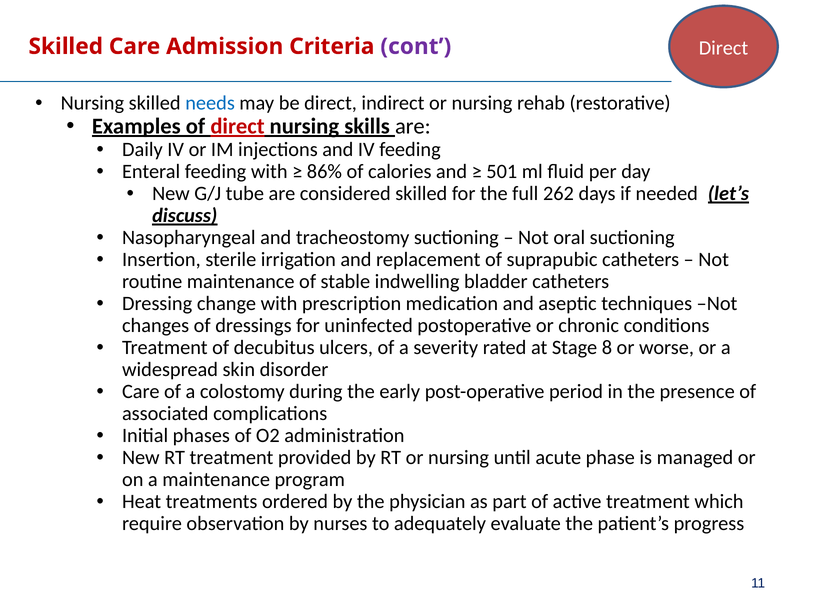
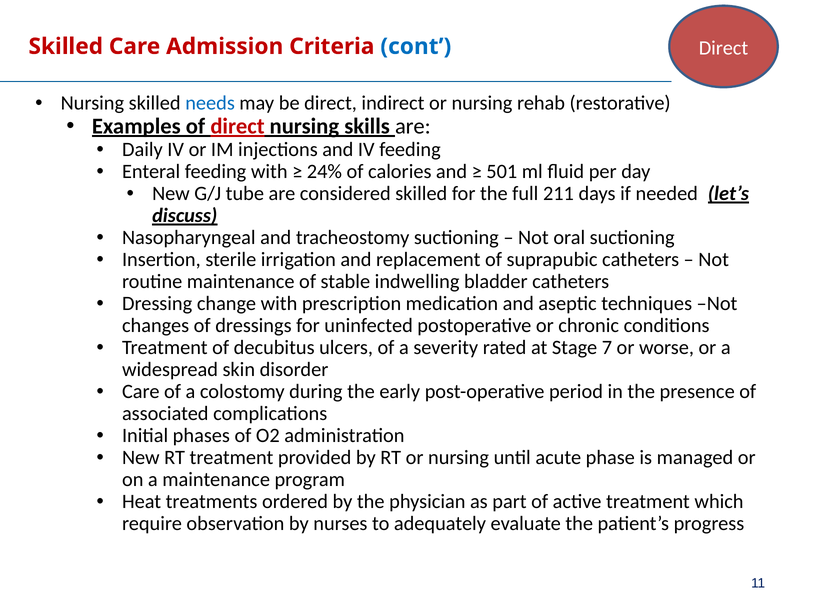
cont colour: purple -> blue
86%: 86% -> 24%
262: 262 -> 211
8: 8 -> 7
